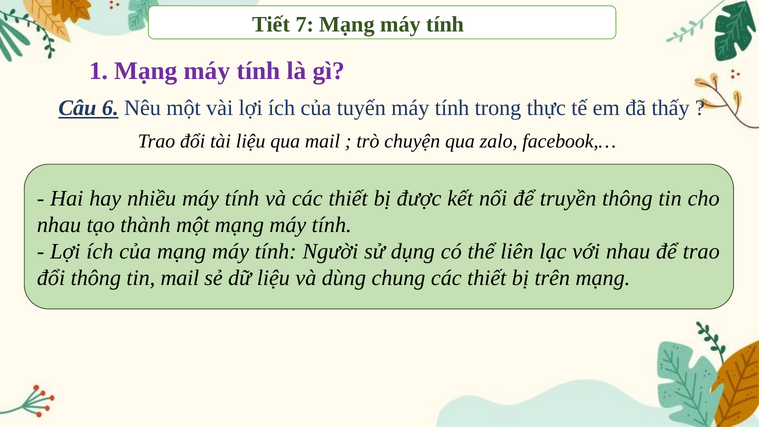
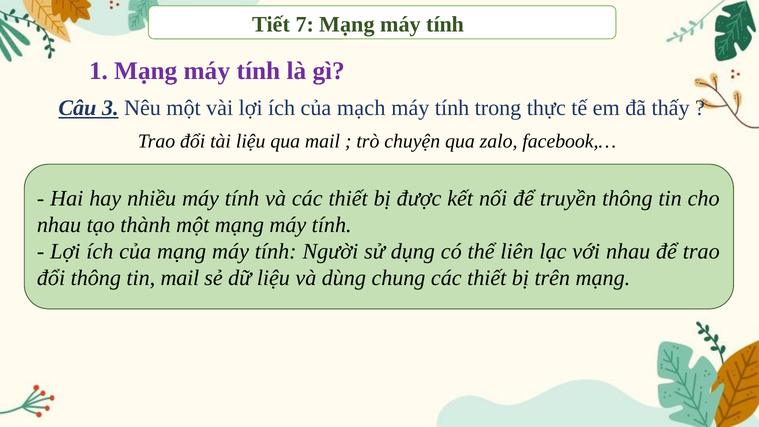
6: 6 -> 3
tuyến: tuyến -> mạch
